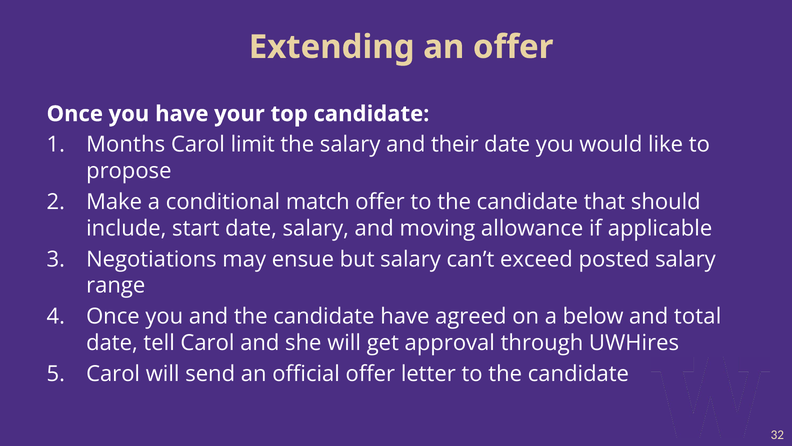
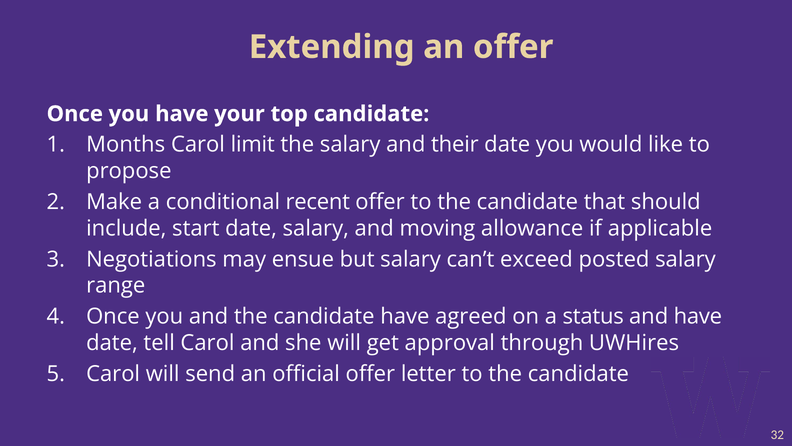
match: match -> recent
below: below -> status
and total: total -> have
